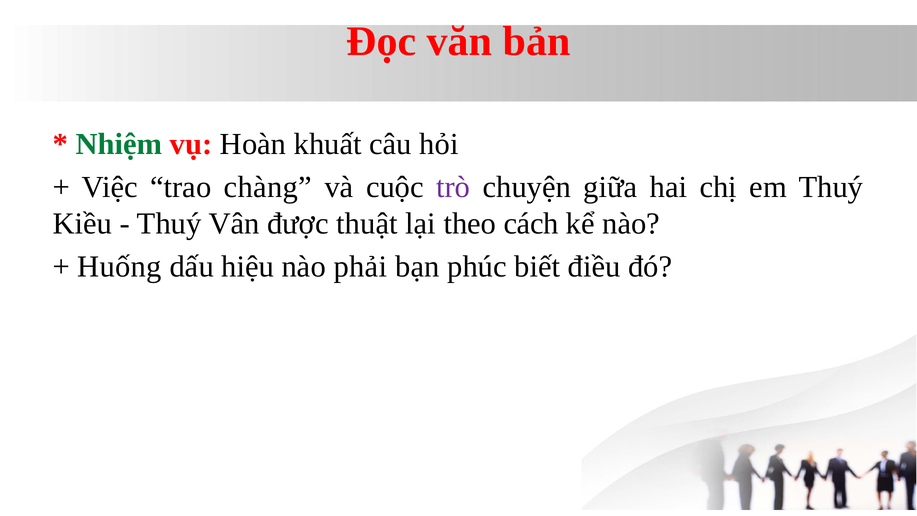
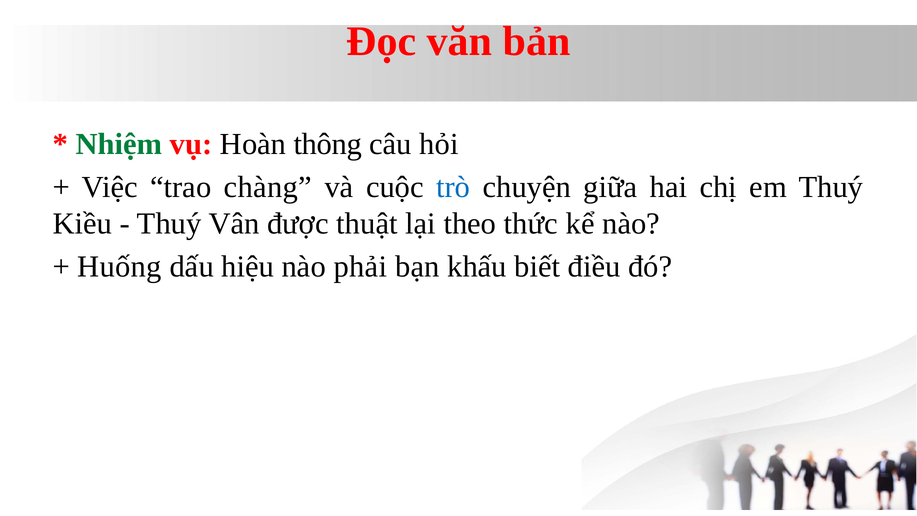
khuất: khuất -> thông
trò colour: purple -> blue
cách: cách -> thức
phúc: phúc -> khấu
